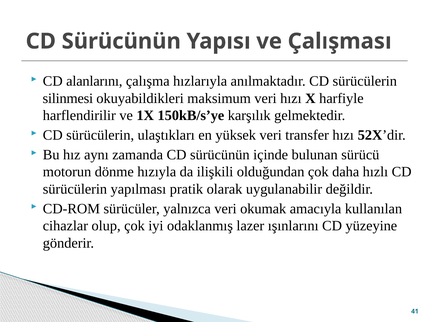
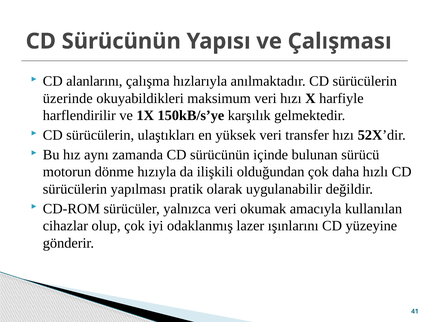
silinmesi: silinmesi -> üzerinde
